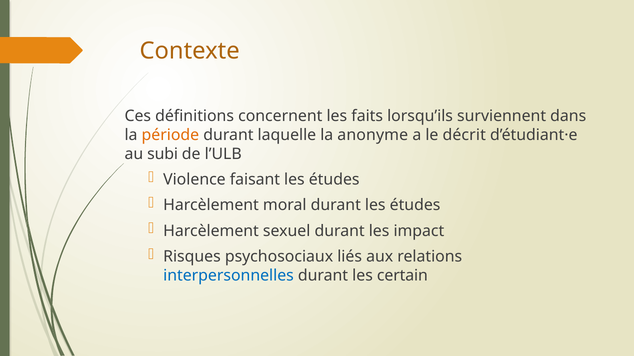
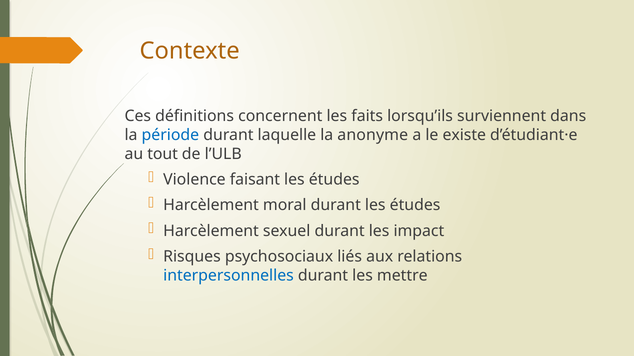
période colour: orange -> blue
décrit: décrit -> existe
subi: subi -> tout
certain: certain -> mettre
